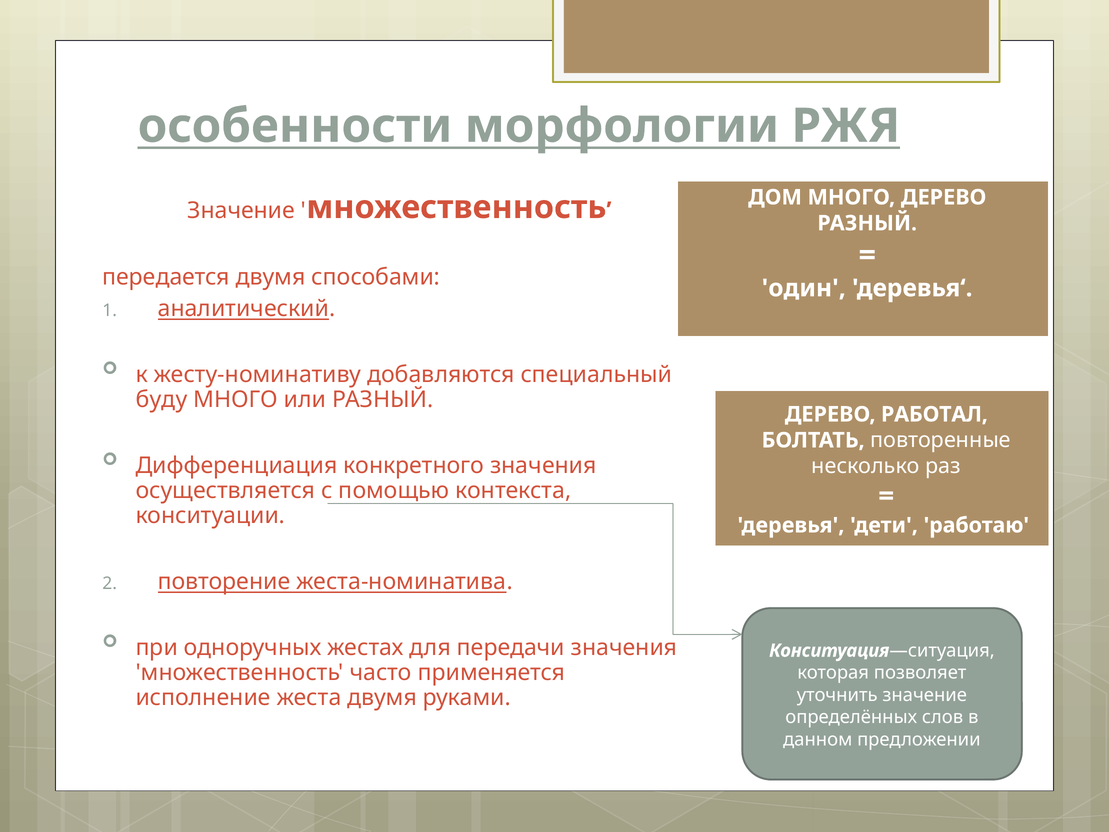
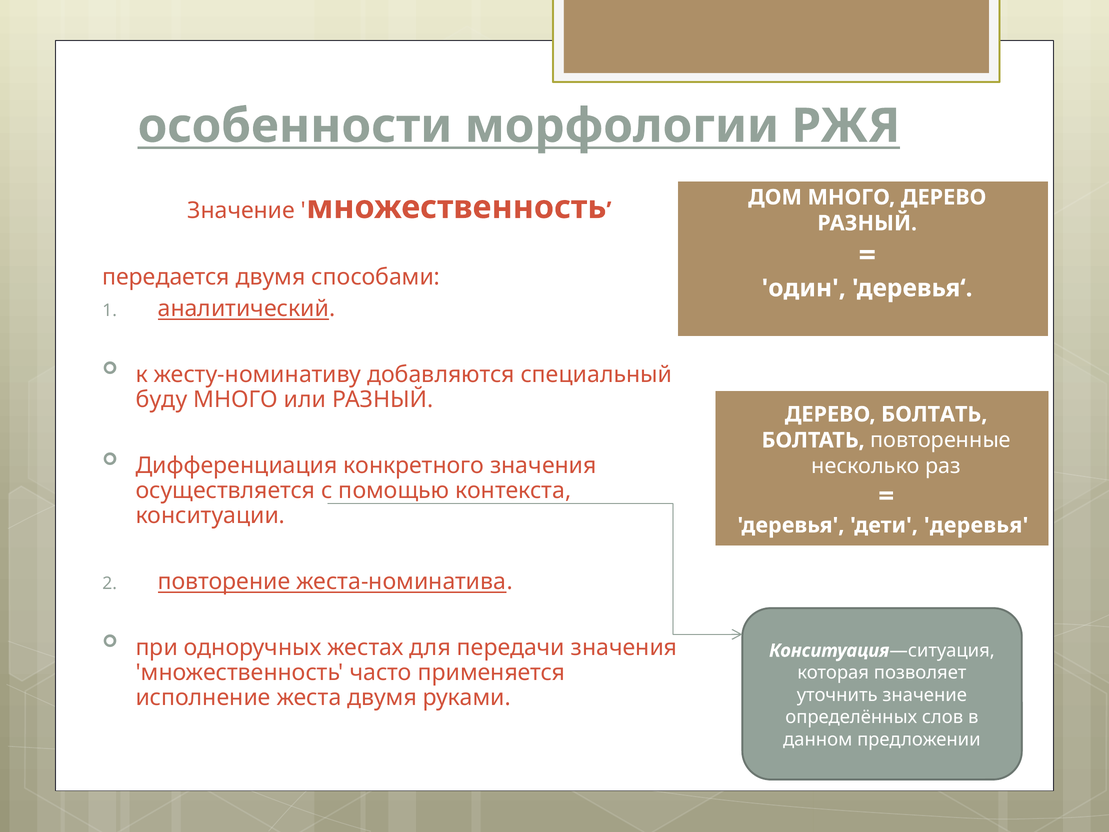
ДЕРЕВО РАБОТАЛ: РАБОТАЛ -> БОЛТАТЬ
дети работаю: работаю -> деревья
